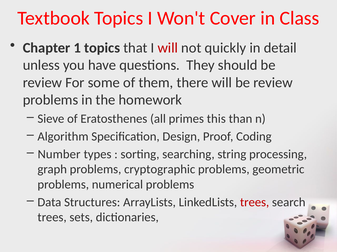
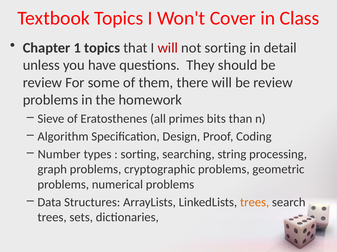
not quickly: quickly -> sorting
this: this -> bits
trees at (255, 203) colour: red -> orange
